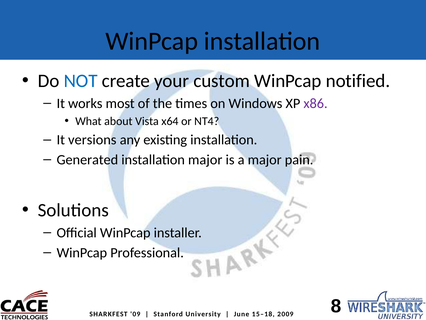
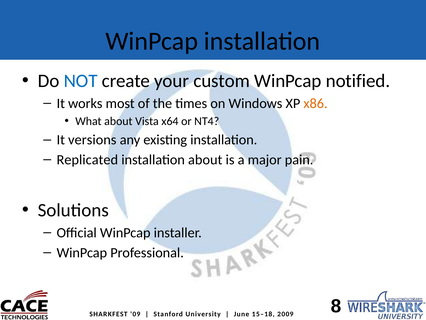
x86 colour: purple -> orange
Generated: Generated -> Replicated
installation major: major -> about
